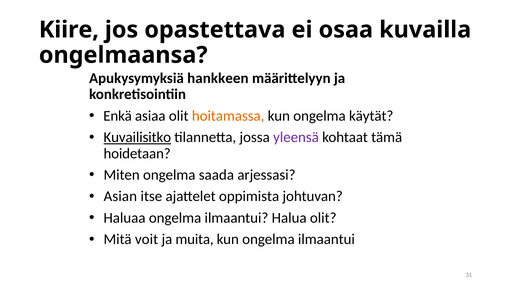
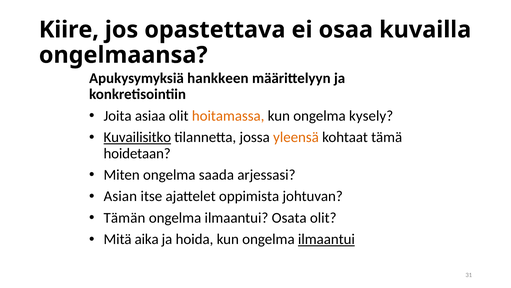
Enkä: Enkä -> Joita
käytät: käytät -> kysely
yleensä colour: purple -> orange
Haluaa: Haluaa -> Tämän
Halua: Halua -> Osata
voit: voit -> aika
muita: muita -> hoida
ilmaantui at (326, 239) underline: none -> present
